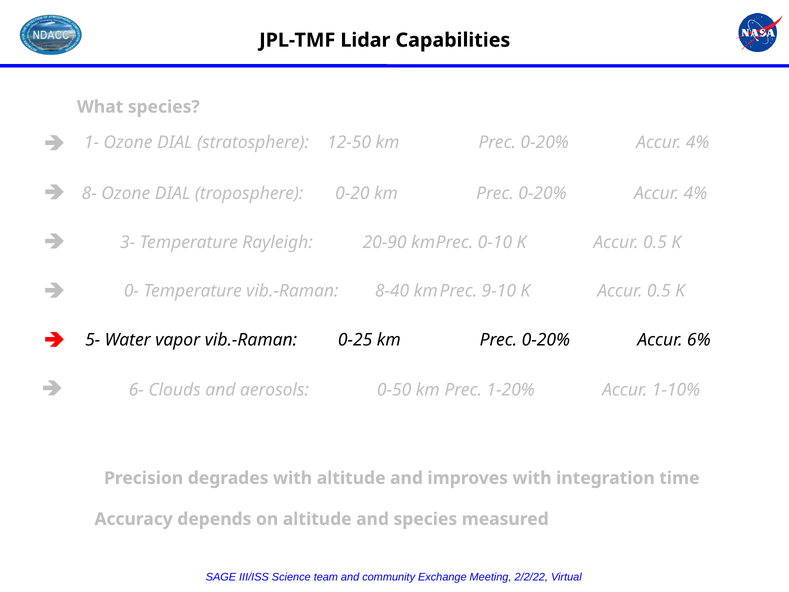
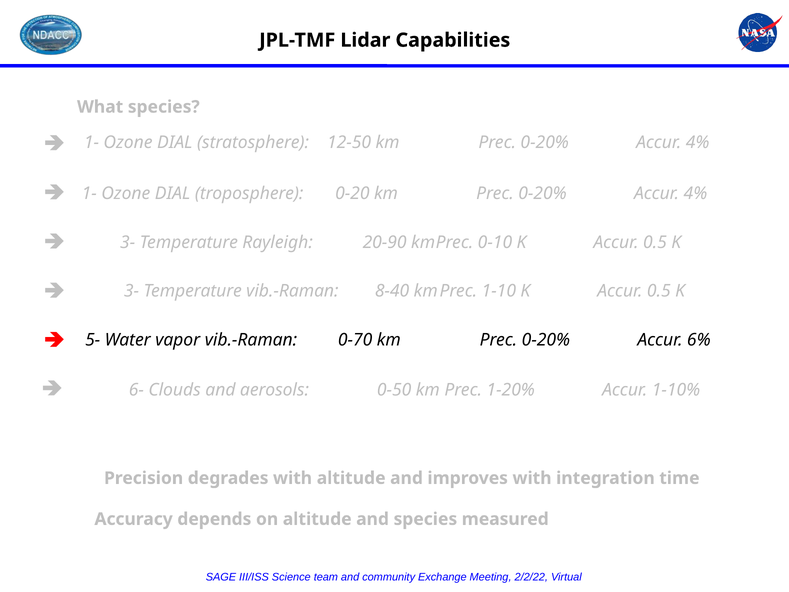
8- at (89, 193): 8- -> 1-
0- at (132, 291): 0- -> 3-
9-10: 9-10 -> 1-10
0-25: 0-25 -> 0-70
